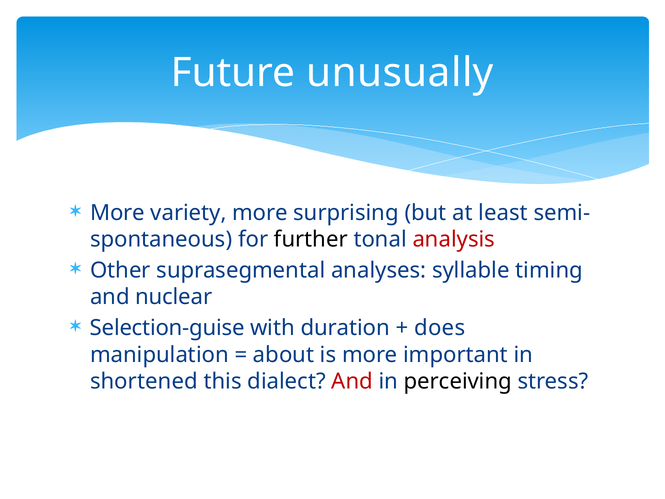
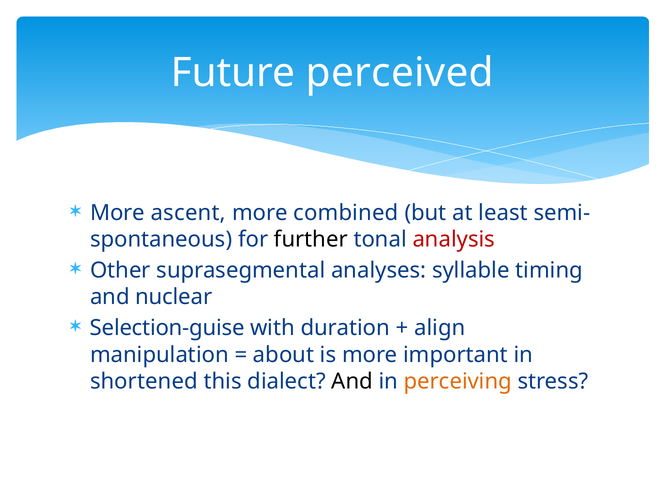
unusually: unusually -> perceived
variety: variety -> ascent
surprising: surprising -> combined
does: does -> align
And at (352, 381) colour: red -> black
perceiving colour: black -> orange
